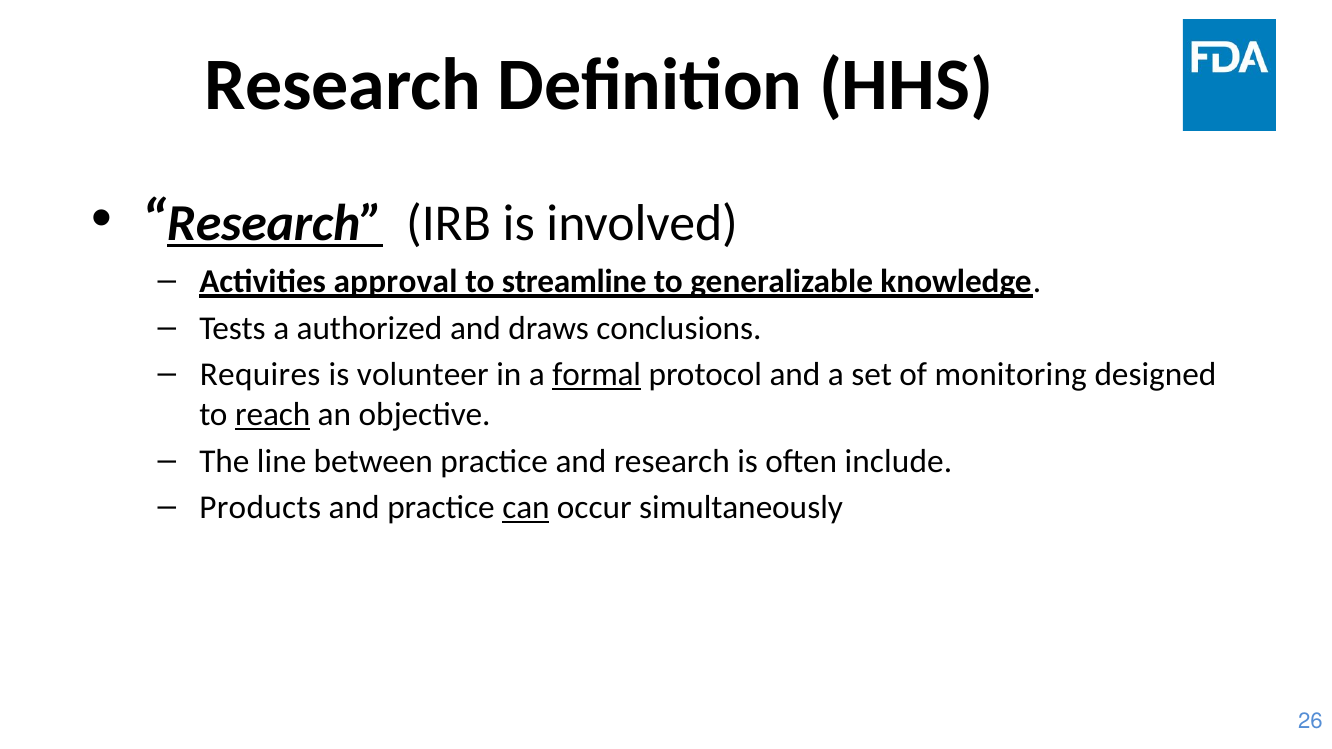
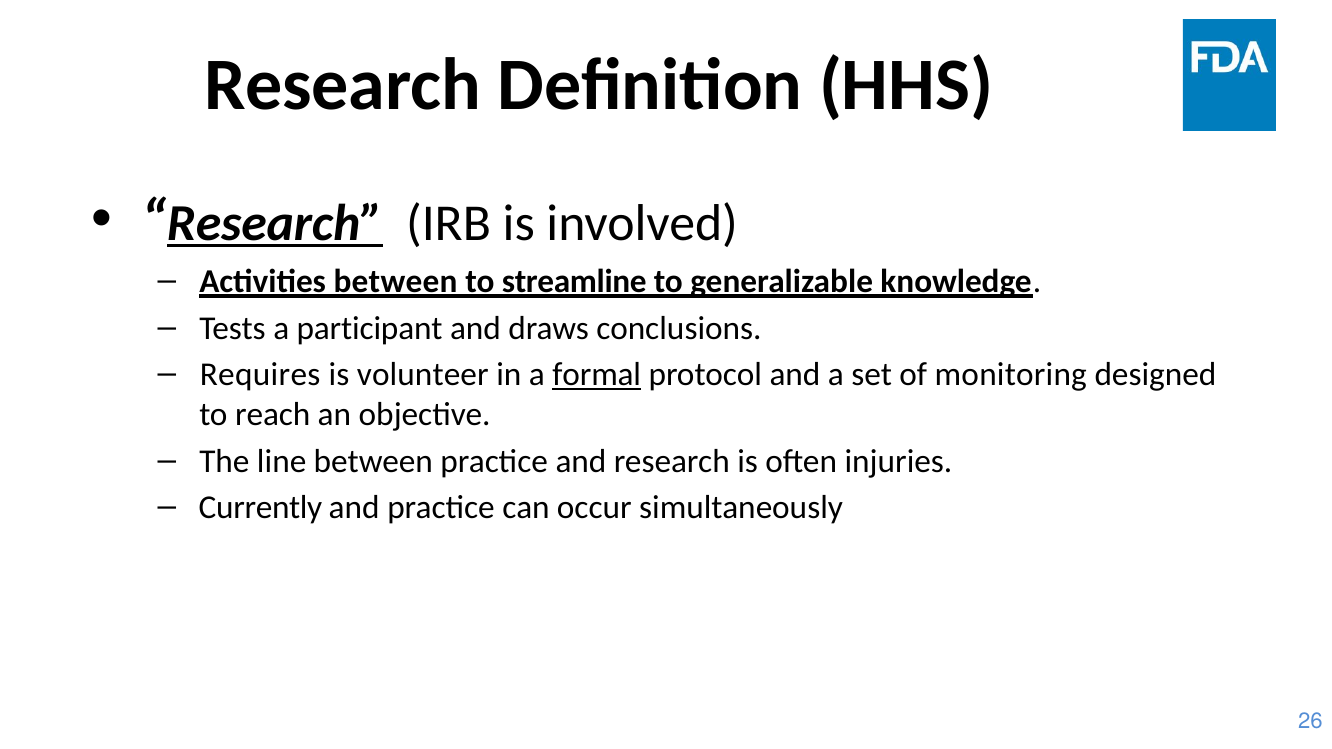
Activities approval: approval -> between
authorized: authorized -> participant
reach underline: present -> none
include: include -> injuries
Products: Products -> Currently
can underline: present -> none
